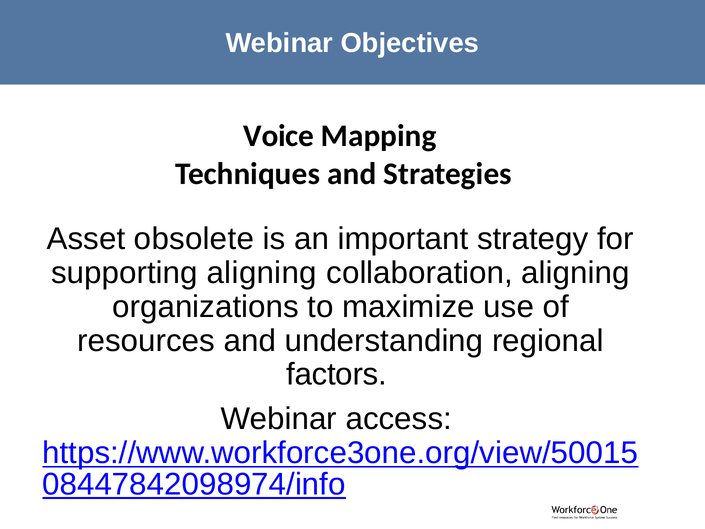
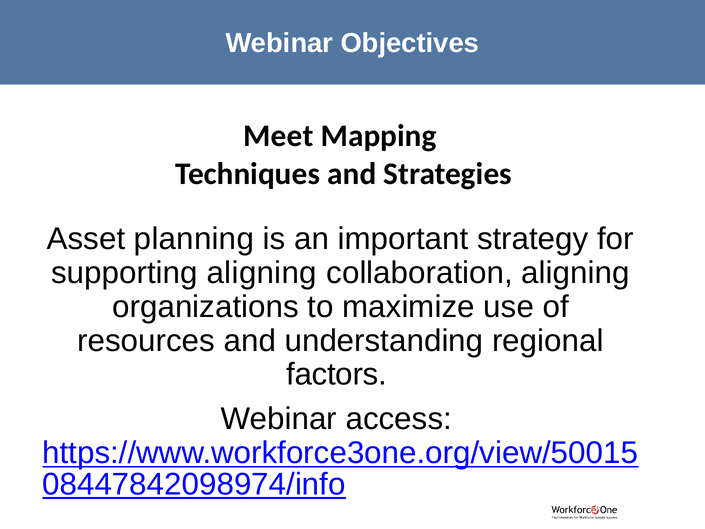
Voice: Voice -> Meet
obsolete: obsolete -> planning
